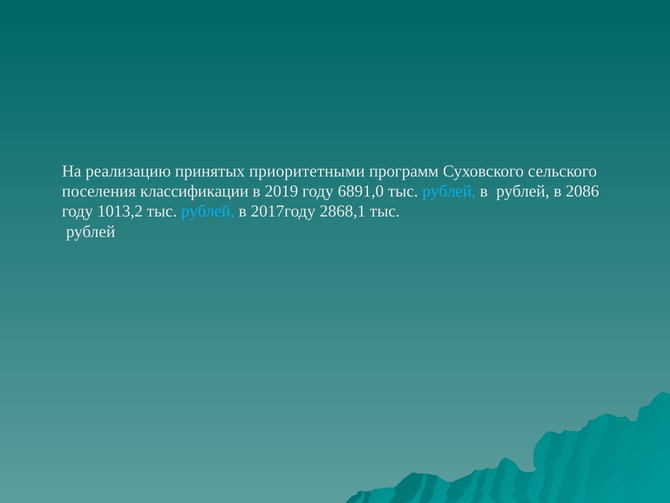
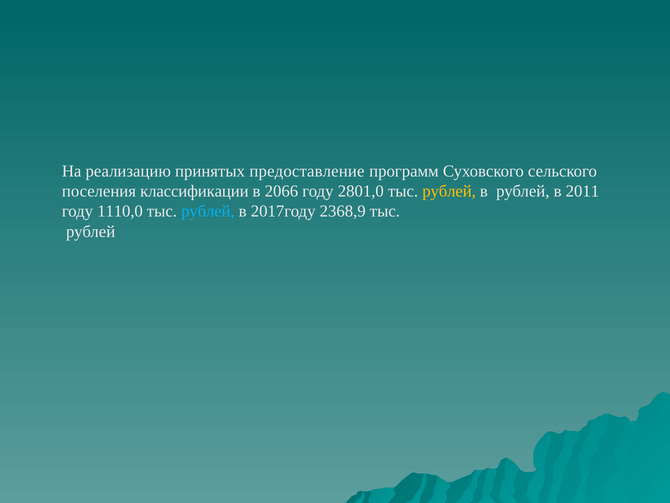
приоритетными: приоритетными -> предоставление
2019: 2019 -> 2066
6891,0: 6891,0 -> 2801,0
рублей at (449, 191) colour: light blue -> yellow
2086: 2086 -> 2011
1013,2: 1013,2 -> 1110,0
2868,1: 2868,1 -> 2368,9
